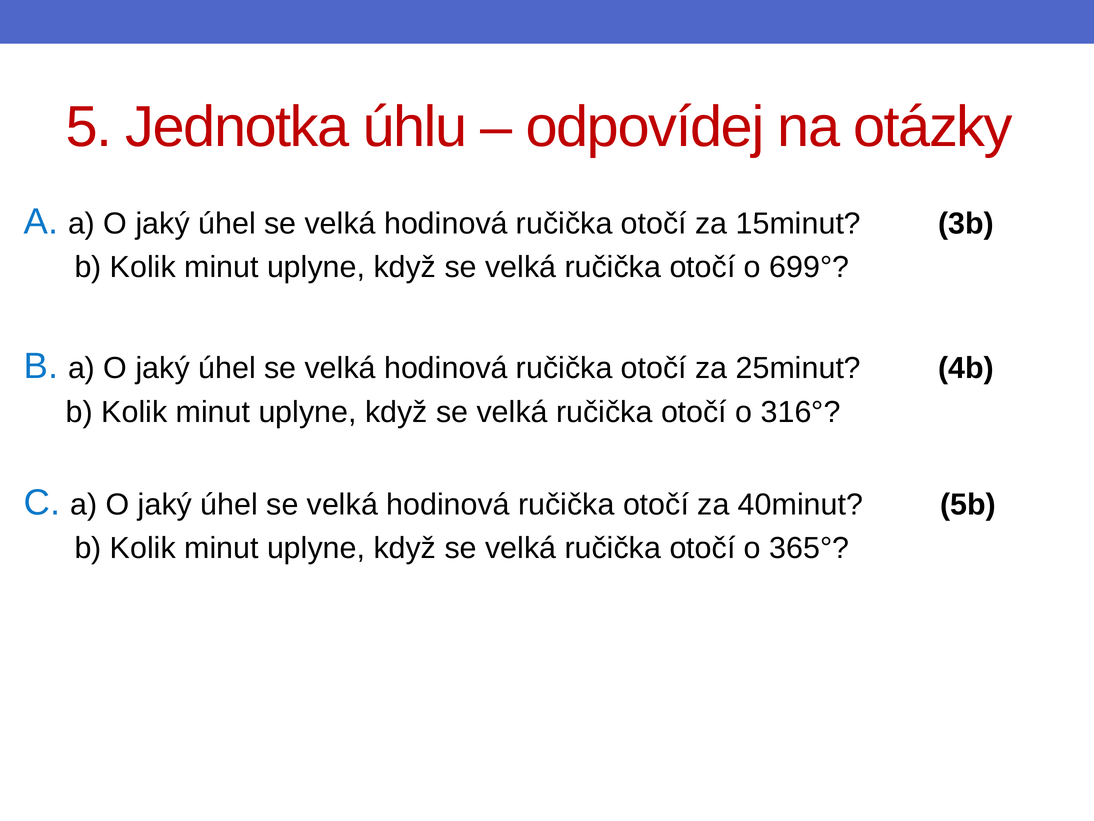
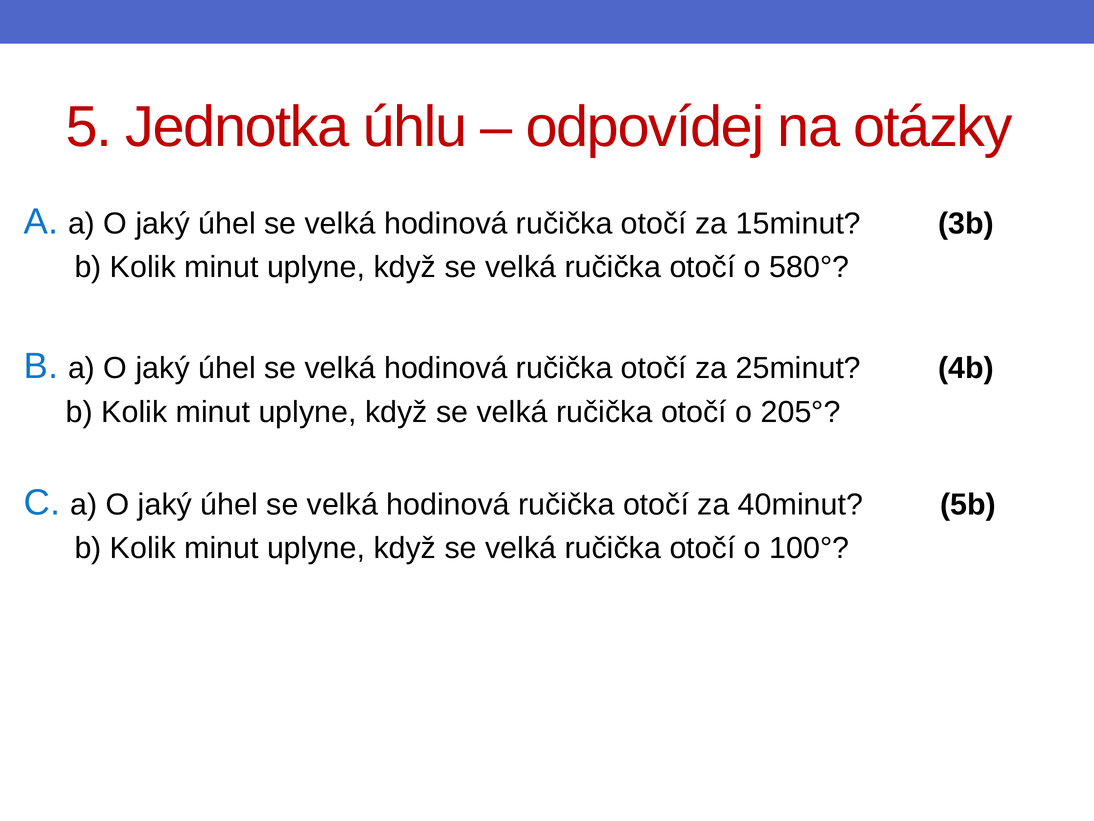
699°: 699° -> 580°
316°: 316° -> 205°
365°: 365° -> 100°
